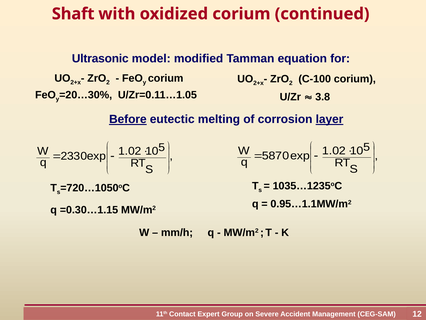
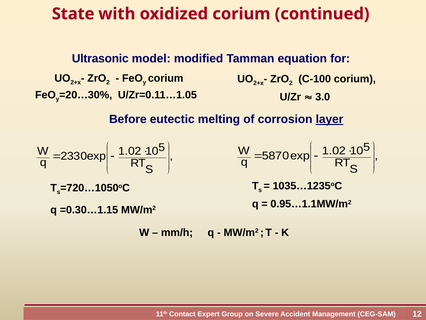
Shaft: Shaft -> State
3.8: 3.8 -> 3.0
Before underline: present -> none
